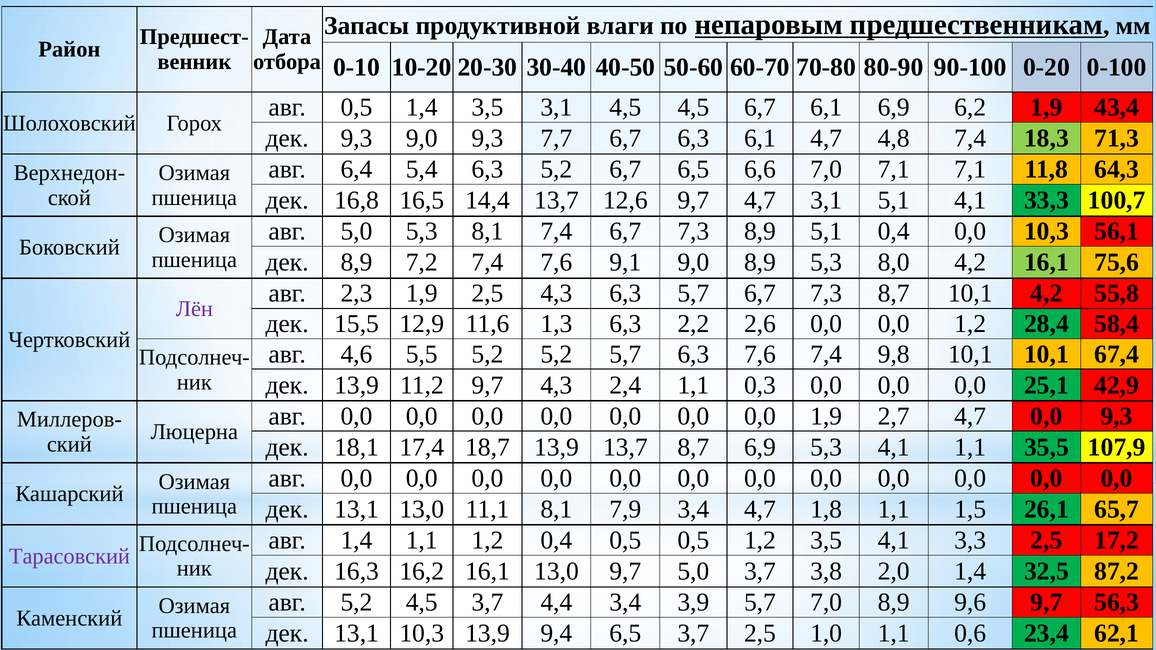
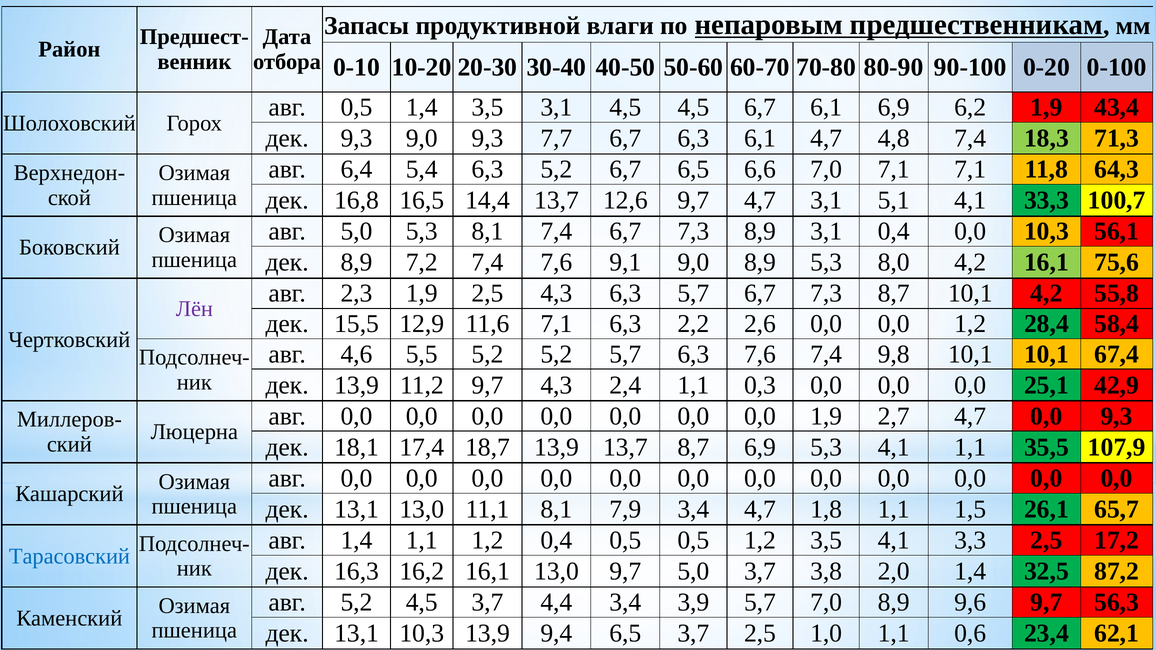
8,9 5,1: 5,1 -> 3,1
11,6 1,3: 1,3 -> 7,1
Тарасовский colour: purple -> blue
